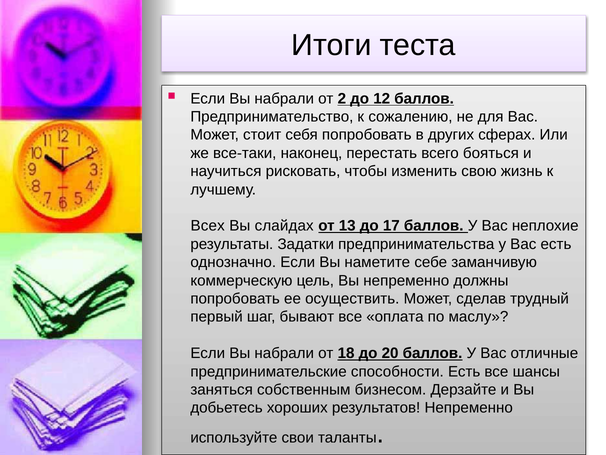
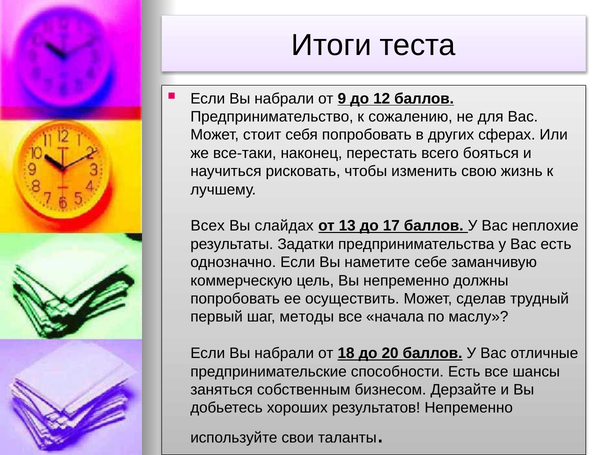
2: 2 -> 9
бывают: бывают -> методы
оплата: оплата -> начала
